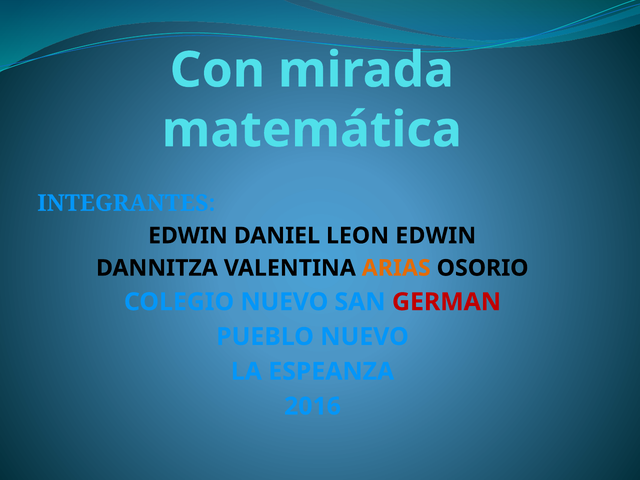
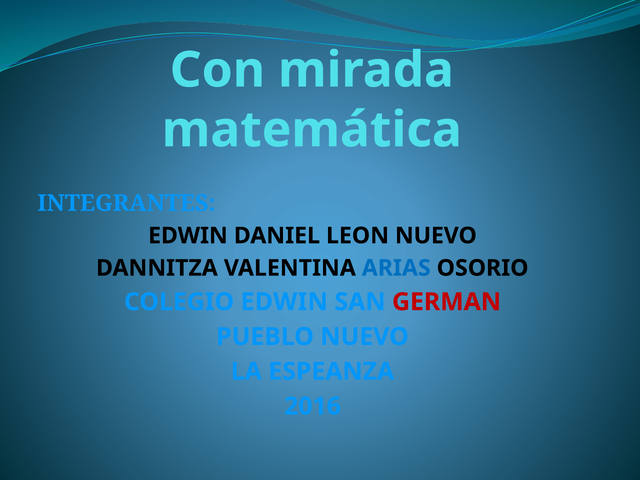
LEON EDWIN: EDWIN -> NUEVO
ARIAS colour: orange -> blue
COLEGIO NUEVO: NUEVO -> EDWIN
